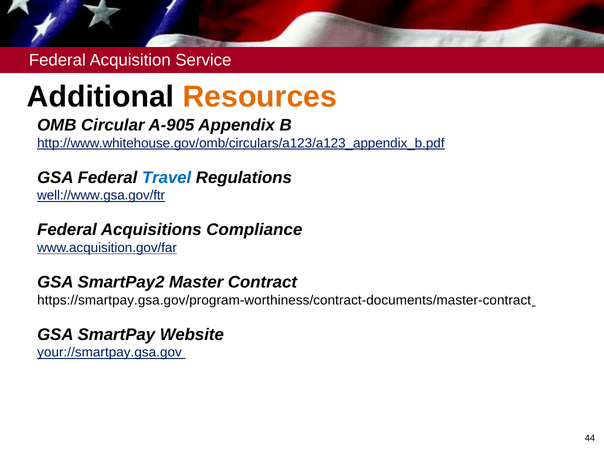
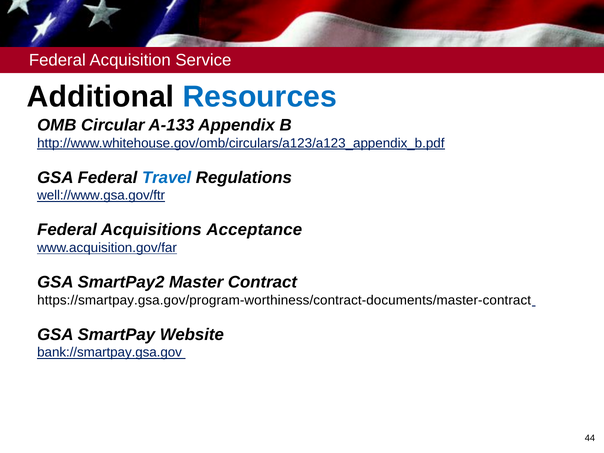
Resources colour: orange -> blue
A-905: A-905 -> A-133
Compliance: Compliance -> Acceptance
your://smartpay.gsa.gov: your://smartpay.gsa.gov -> bank://smartpay.gsa.gov
